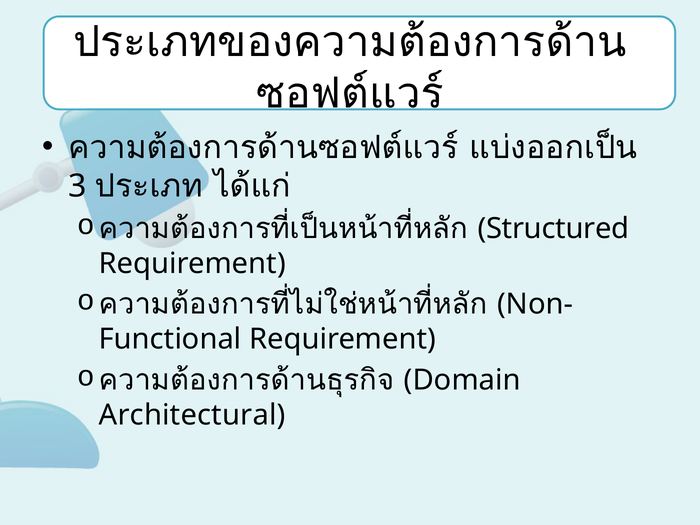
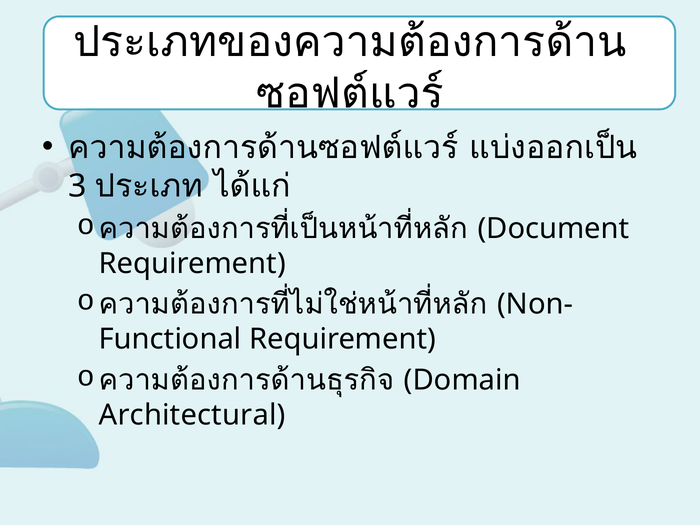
Structured: Structured -> Document
